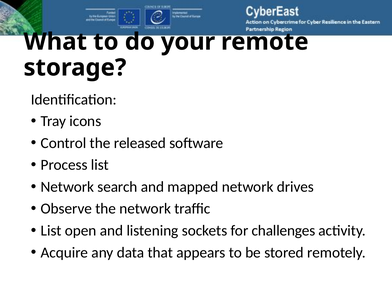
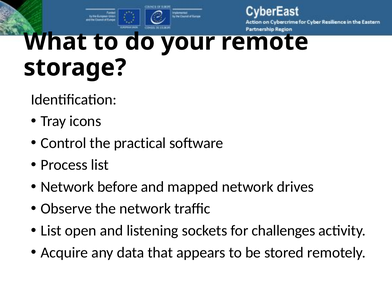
released: released -> practical
search: search -> before
